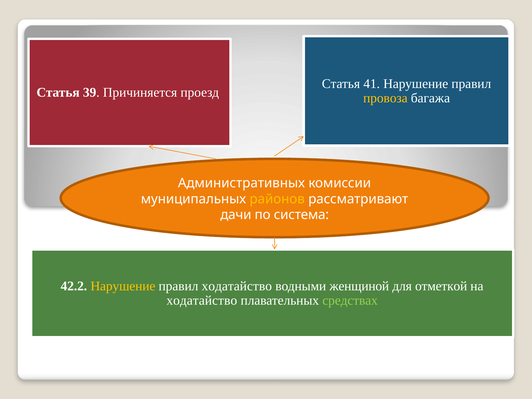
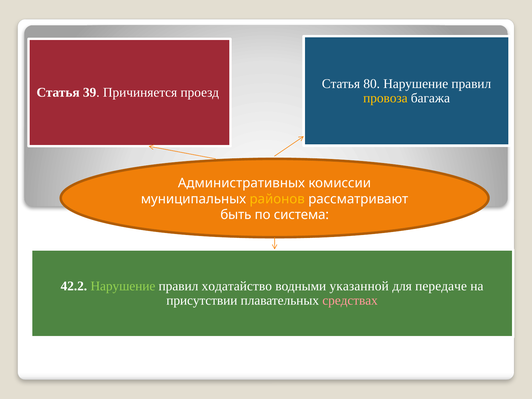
41: 41 -> 80
дачи: дачи -> быть
Нарушение at (123, 286) colour: yellow -> light green
женщиной: женщиной -> указанной
отметкой: отметкой -> передаче
ходатайство at (202, 300): ходатайство -> присутствии
средствах colour: light green -> pink
